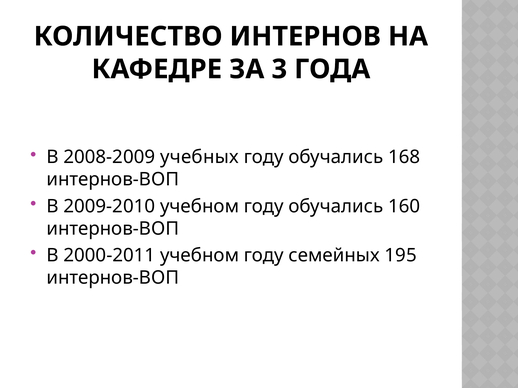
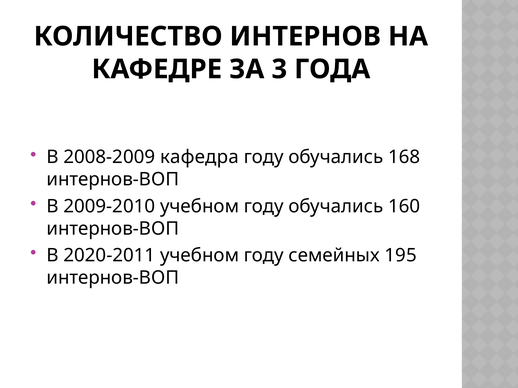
учебных: учебных -> кафедра
2000-2011: 2000-2011 -> 2020-2011
